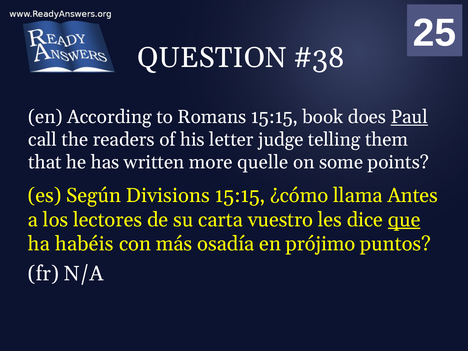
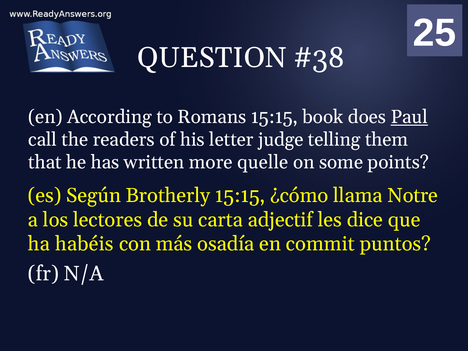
Divisions: Divisions -> Brotherly
Antes: Antes -> Notre
vuestro: vuestro -> adjectif
que underline: present -> none
prójimo: prójimo -> commit
